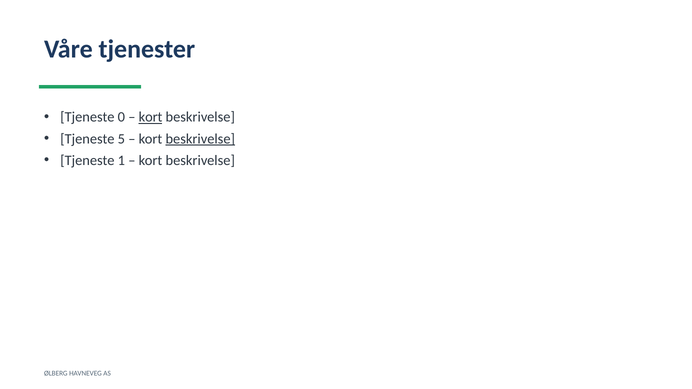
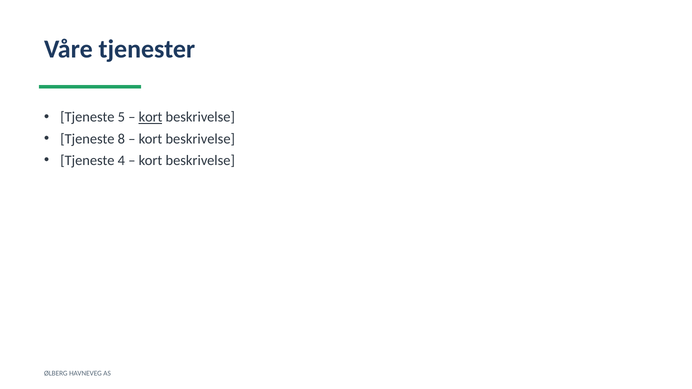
0: 0 -> 5
5: 5 -> 8
beskrivelse at (200, 139) underline: present -> none
1: 1 -> 4
